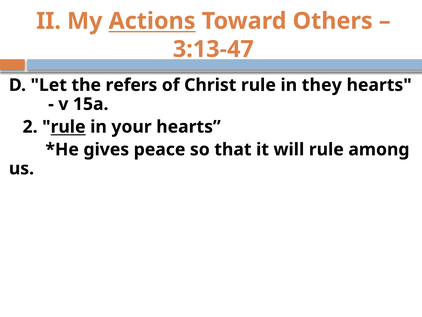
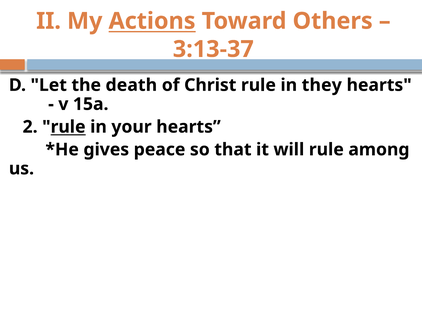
3:13-47: 3:13-47 -> 3:13-37
refers: refers -> death
